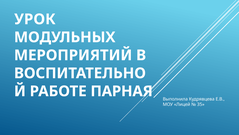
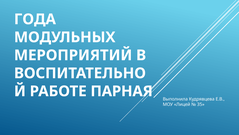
УРОК: УРОК -> ГОДА
